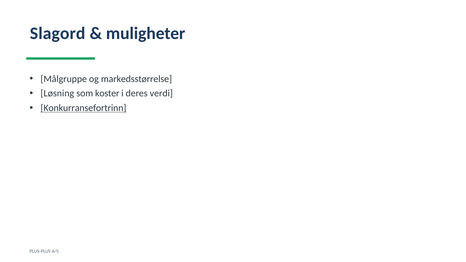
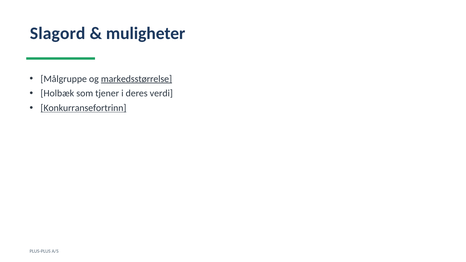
markedsstørrelse underline: none -> present
Løsning: Løsning -> Holbæk
koster: koster -> tjener
